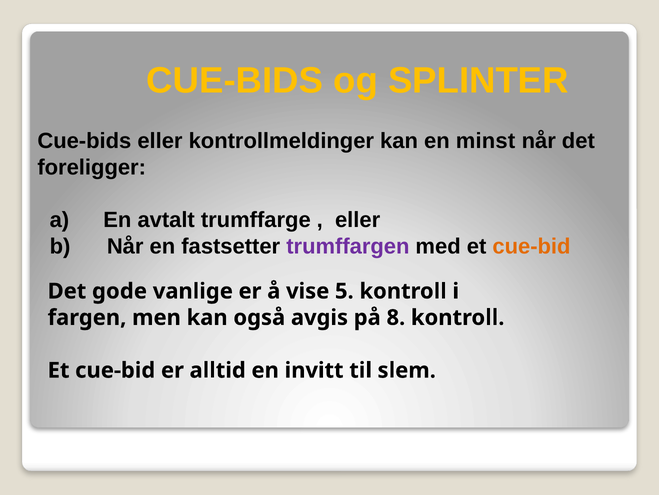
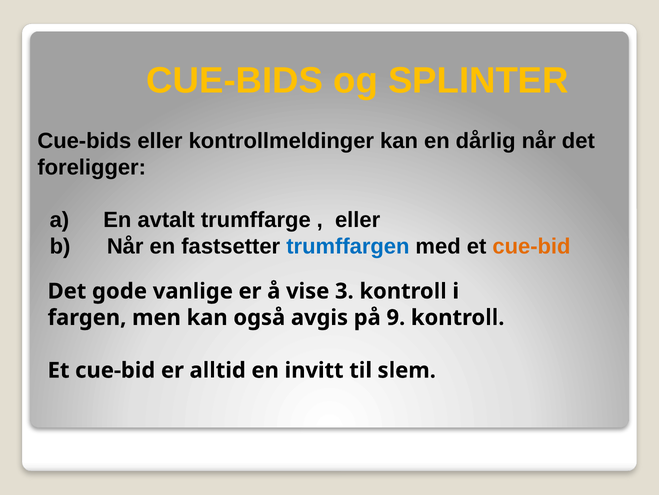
minst: minst -> dårlig
trumffargen colour: purple -> blue
5: 5 -> 3
8: 8 -> 9
